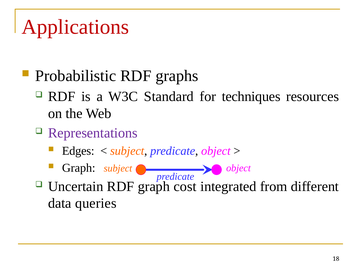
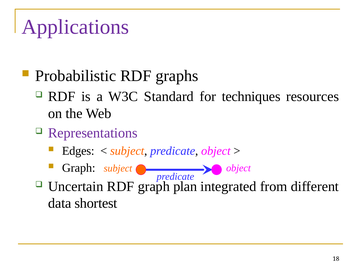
Applications colour: red -> purple
cost: cost -> plan
queries: queries -> shortest
